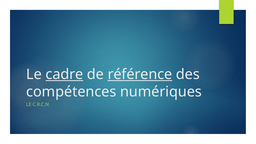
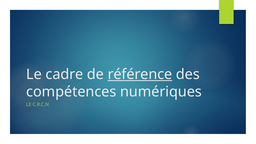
cadre underline: present -> none
